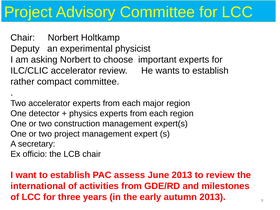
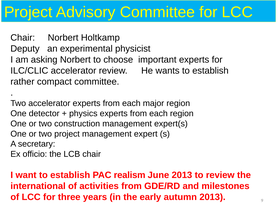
assess: assess -> realism
